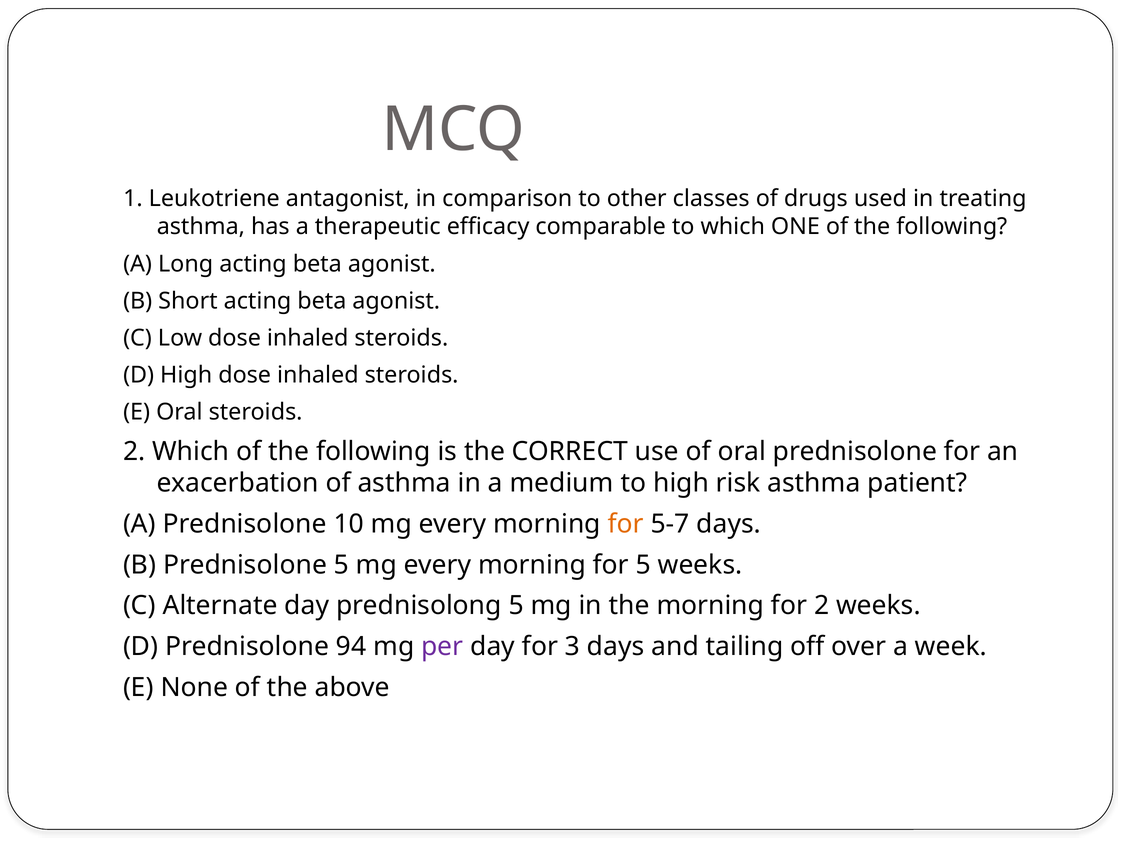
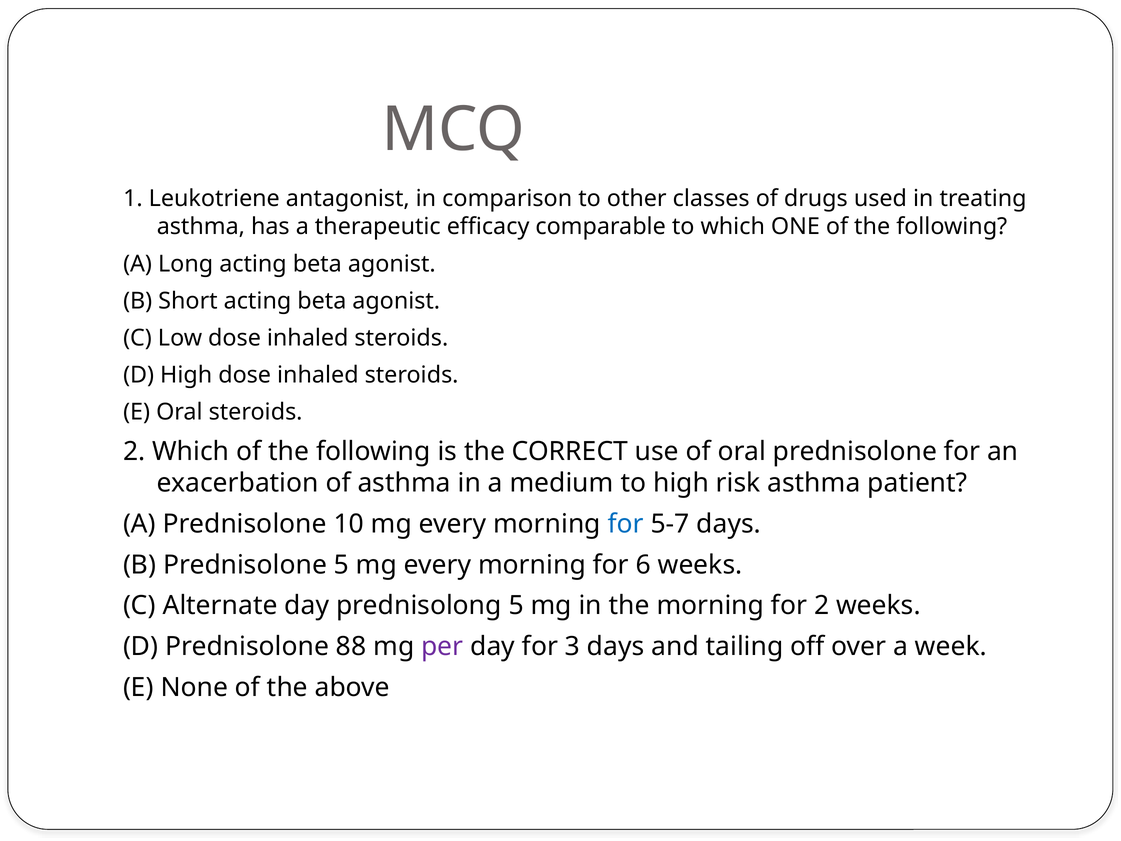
for at (626, 524) colour: orange -> blue
for 5: 5 -> 6
94: 94 -> 88
